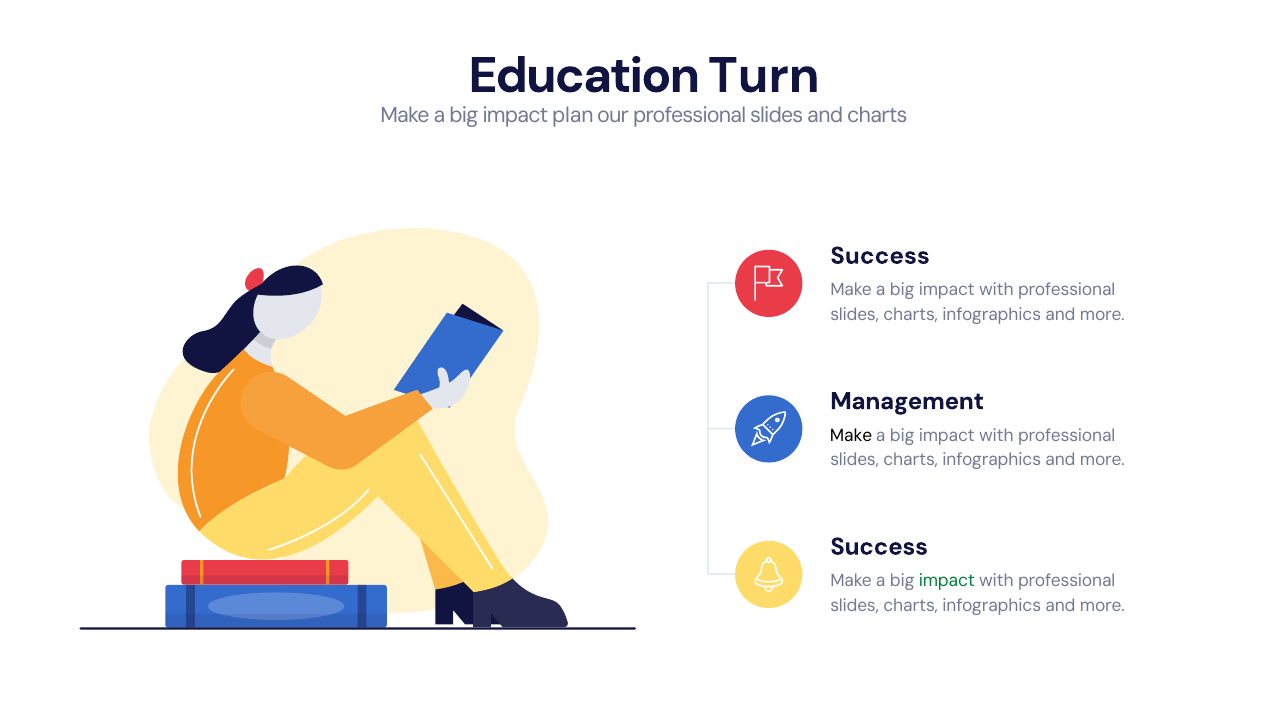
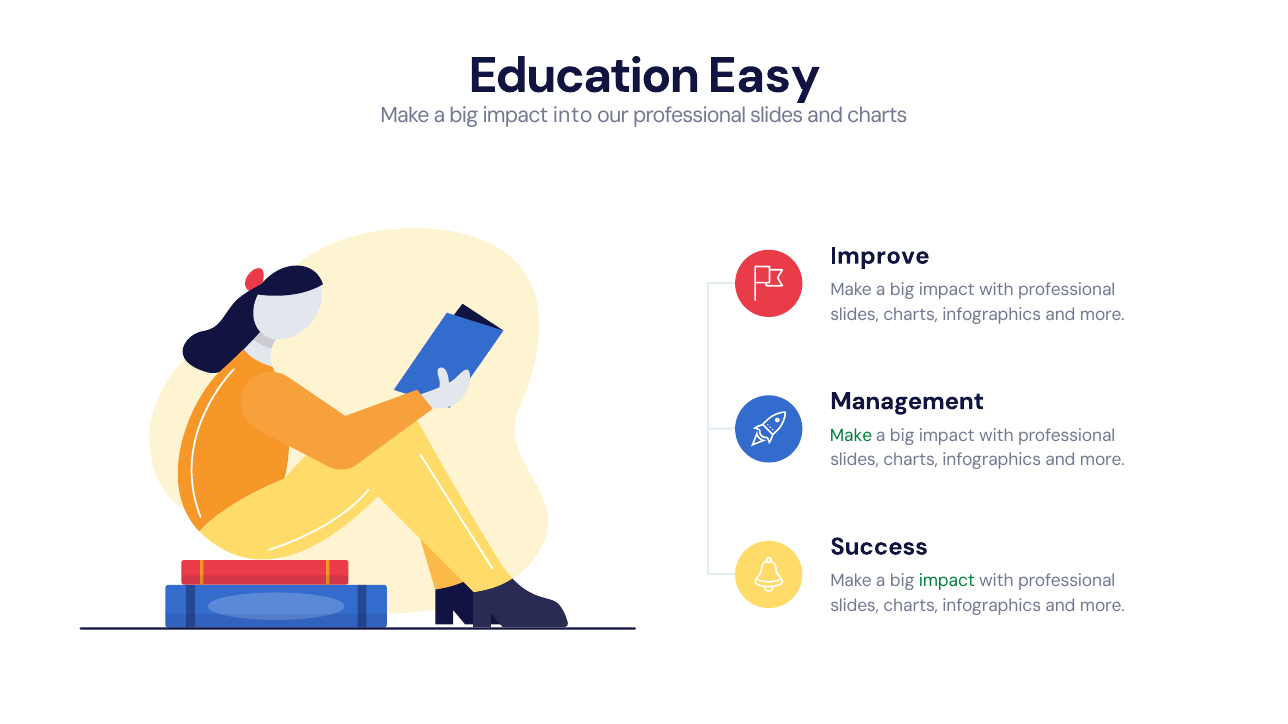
Turn: Turn -> Easy
plan: plan -> into
Success at (880, 256): Success -> Improve
Make at (851, 436) colour: black -> green
